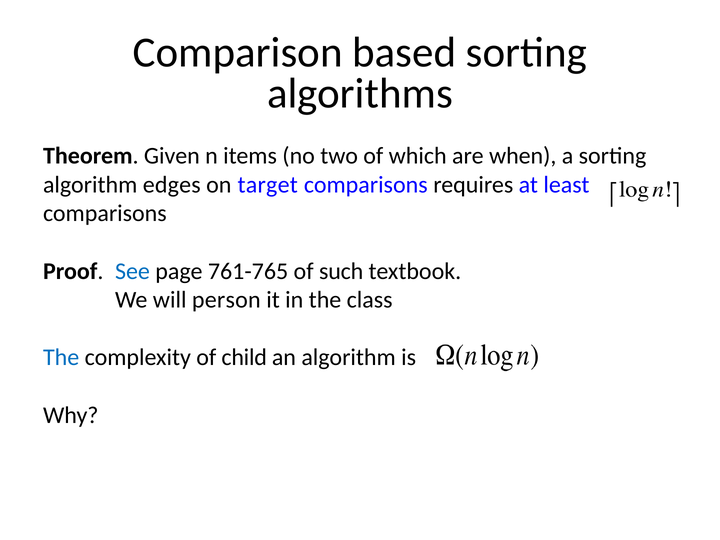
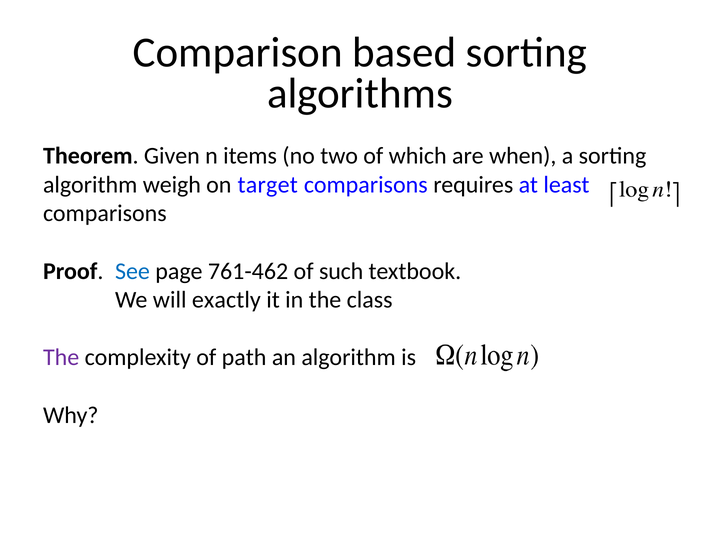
edges: edges -> weigh
761-765: 761-765 -> 761-462
person: person -> exactly
The at (61, 358) colour: blue -> purple
child: child -> path
